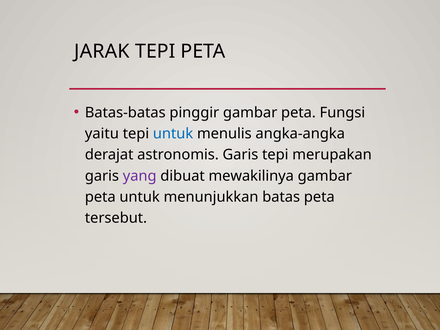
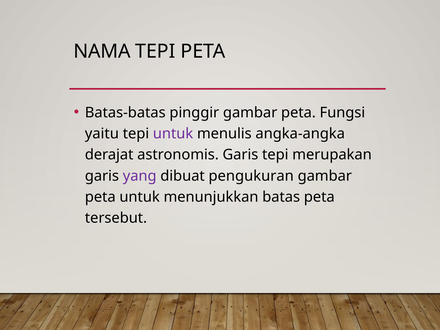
JARAK: JARAK -> NAMA
untuk at (173, 134) colour: blue -> purple
mewakilinya: mewakilinya -> pengukuran
